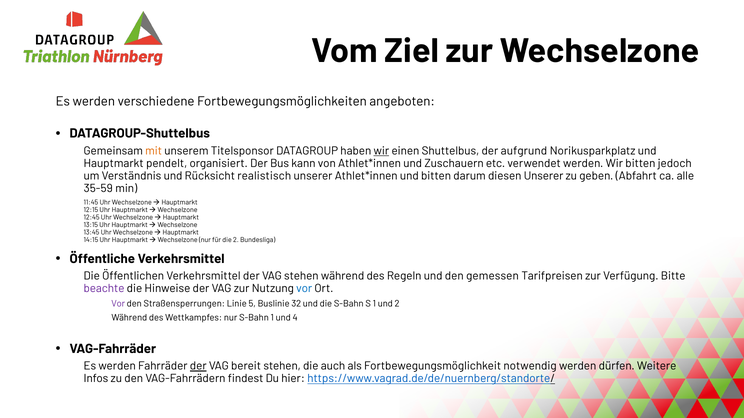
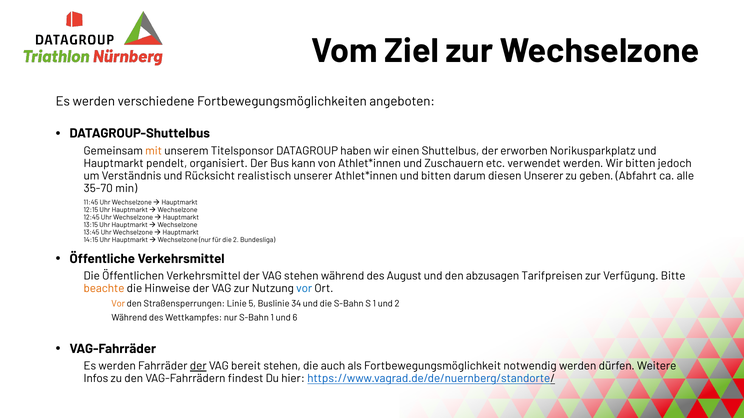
wir at (381, 151) underline: present -> none
aufgrund: aufgrund -> erworben
35-59: 35-59 -> 35-70
Regeln: Regeln -> August
gemessen: gemessen -> abzusagen
beachte colour: purple -> orange
Vor at (118, 304) colour: purple -> orange
32: 32 -> 34
4: 4 -> 6
